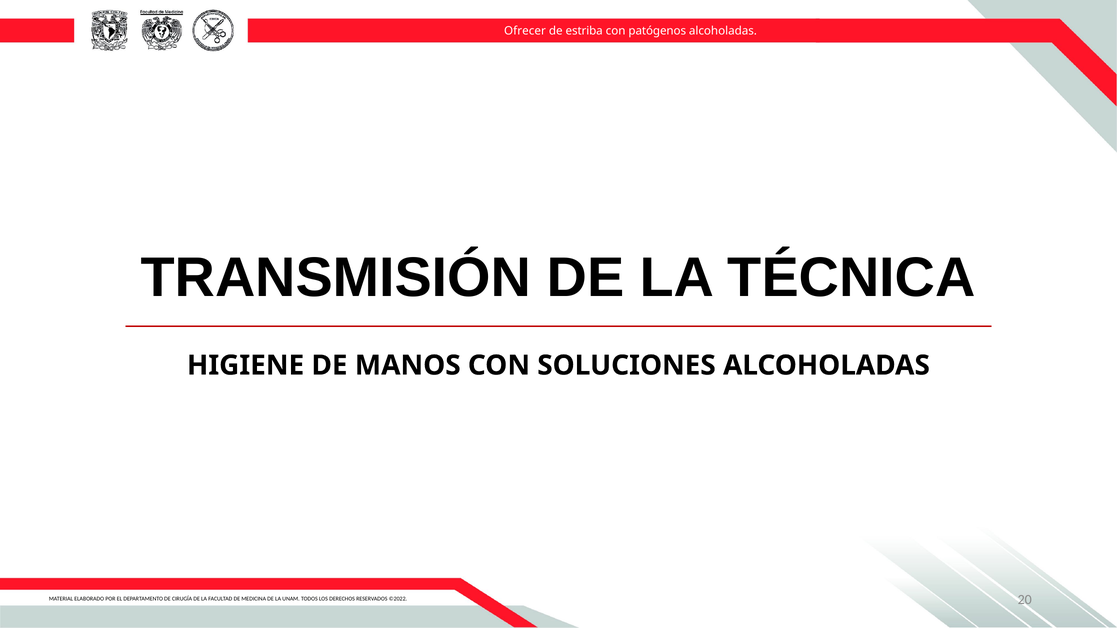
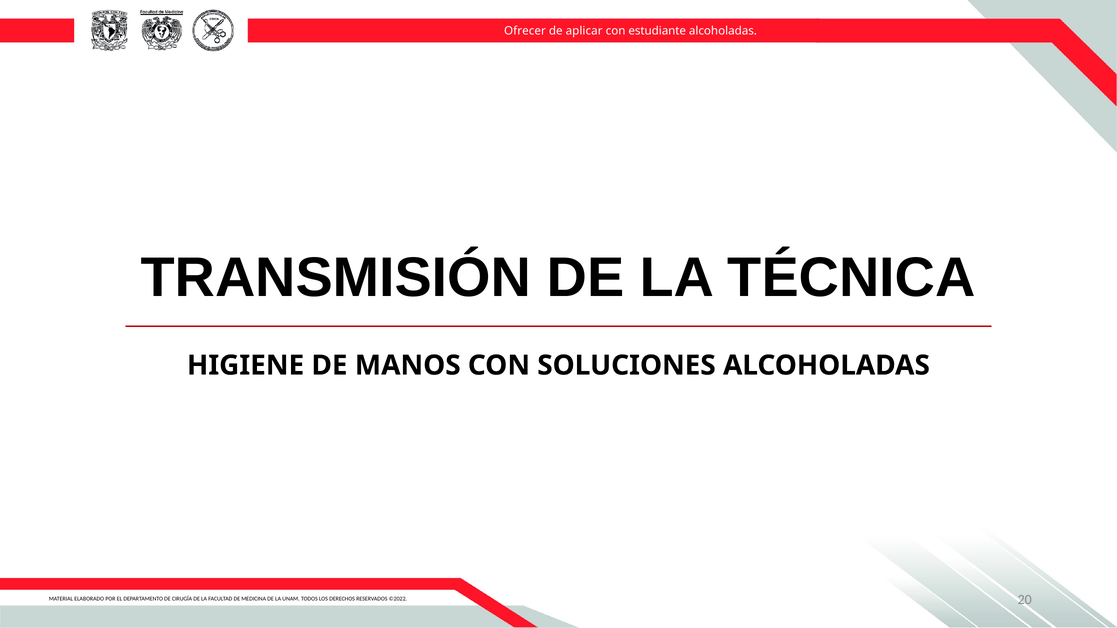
estriba: estriba -> aplicar
patógenos: patógenos -> estudiante
